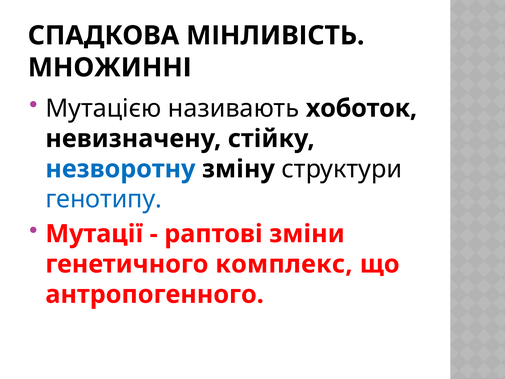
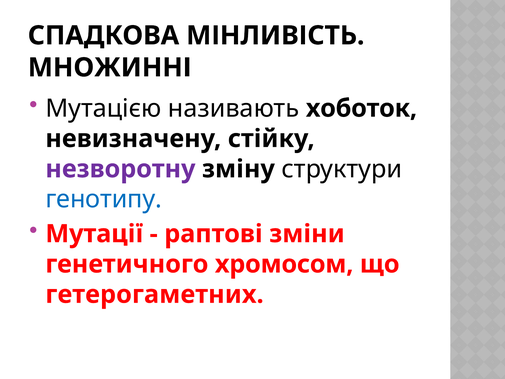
незворотну colour: blue -> purple
комплекс: комплекс -> хромосом
антропогенного: антропогенного -> гетерогаметних
